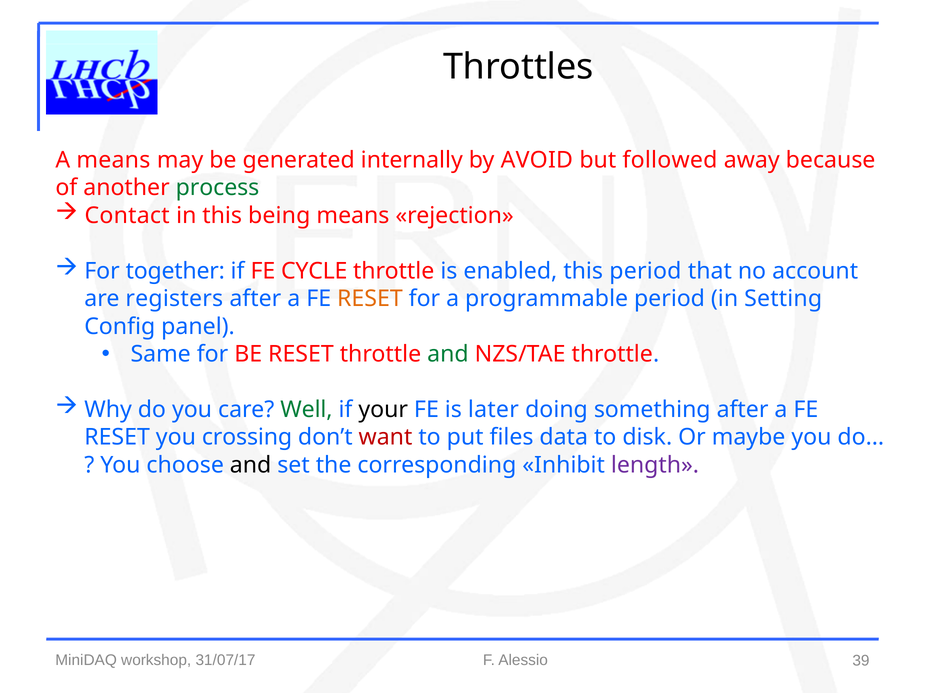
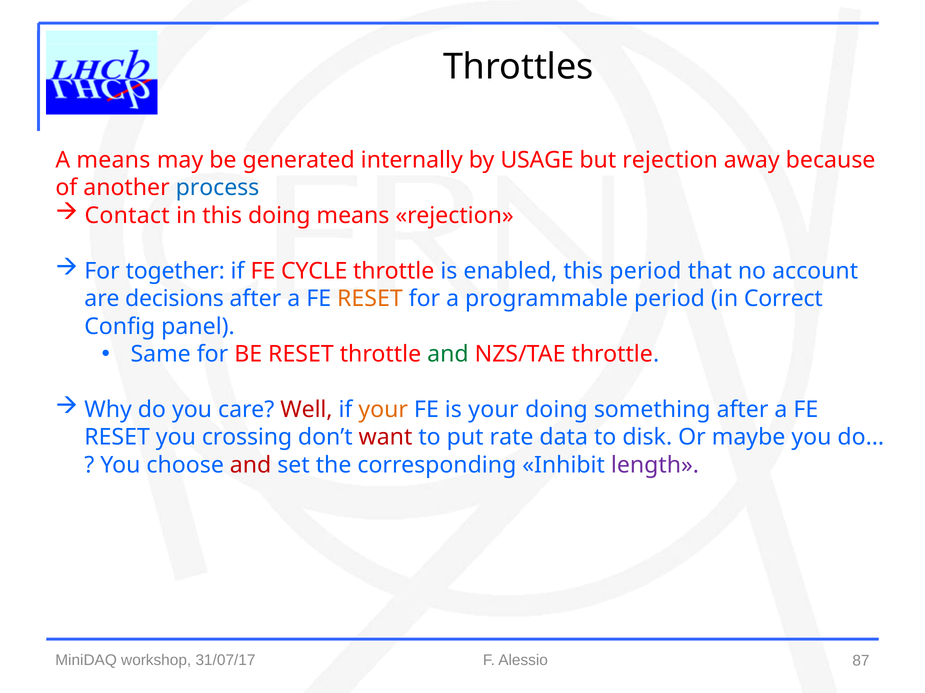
AVOID: AVOID -> USAGE
but followed: followed -> rejection
process colour: green -> blue
this being: being -> doing
registers: registers -> decisions
Setting: Setting -> Correct
Well colour: green -> red
your at (383, 410) colour: black -> orange
is later: later -> your
files: files -> rate
and at (251, 466) colour: black -> red
39: 39 -> 87
